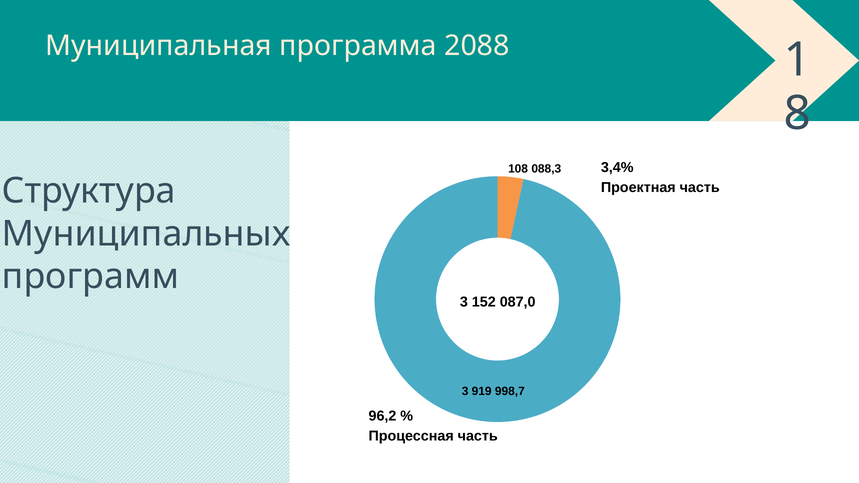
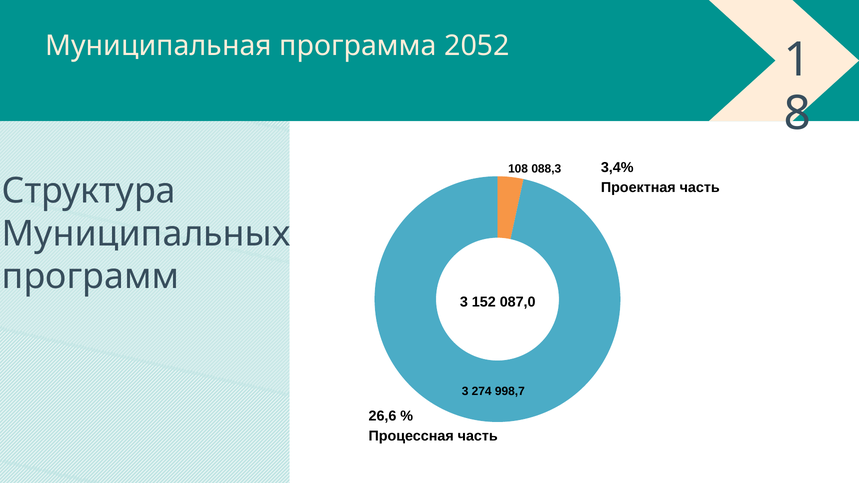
2088: 2088 -> 2052
919: 919 -> 274
96,2: 96,2 -> 26,6
